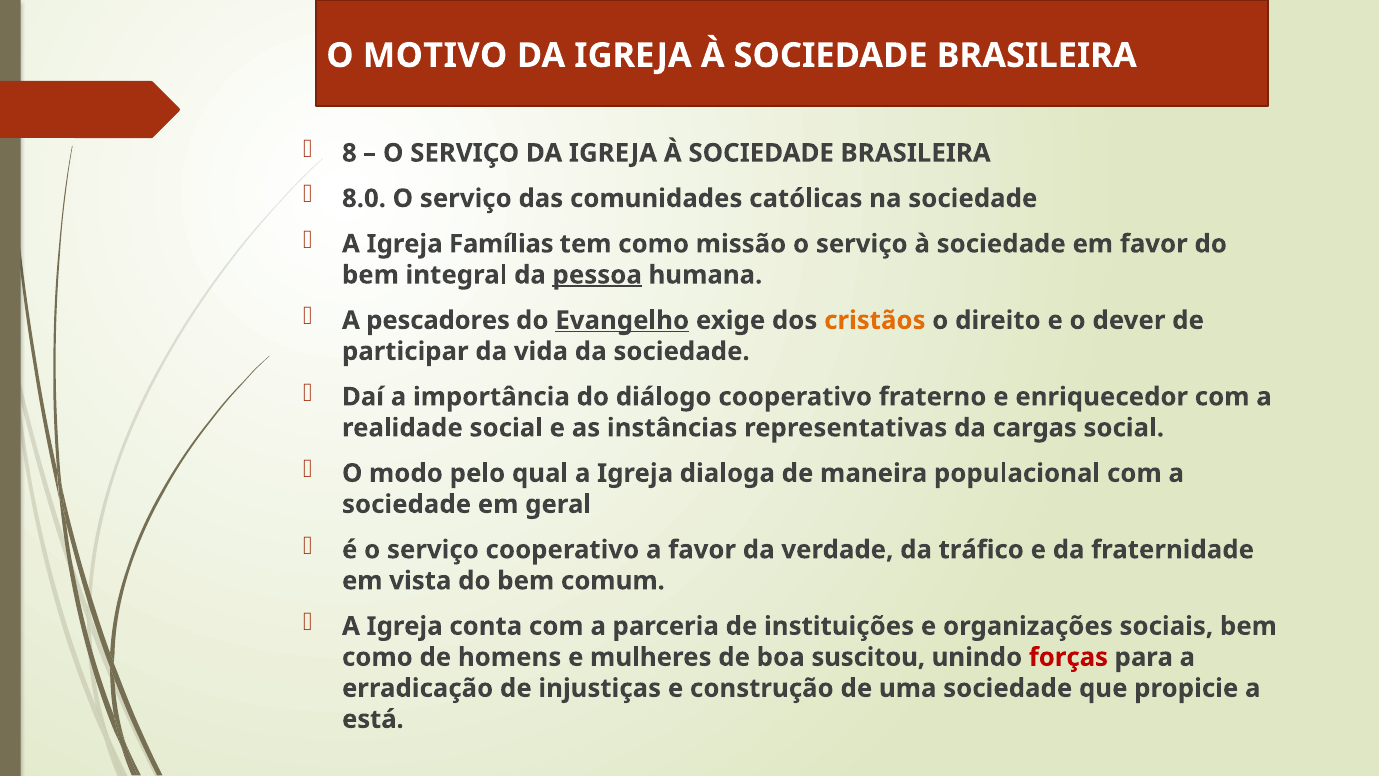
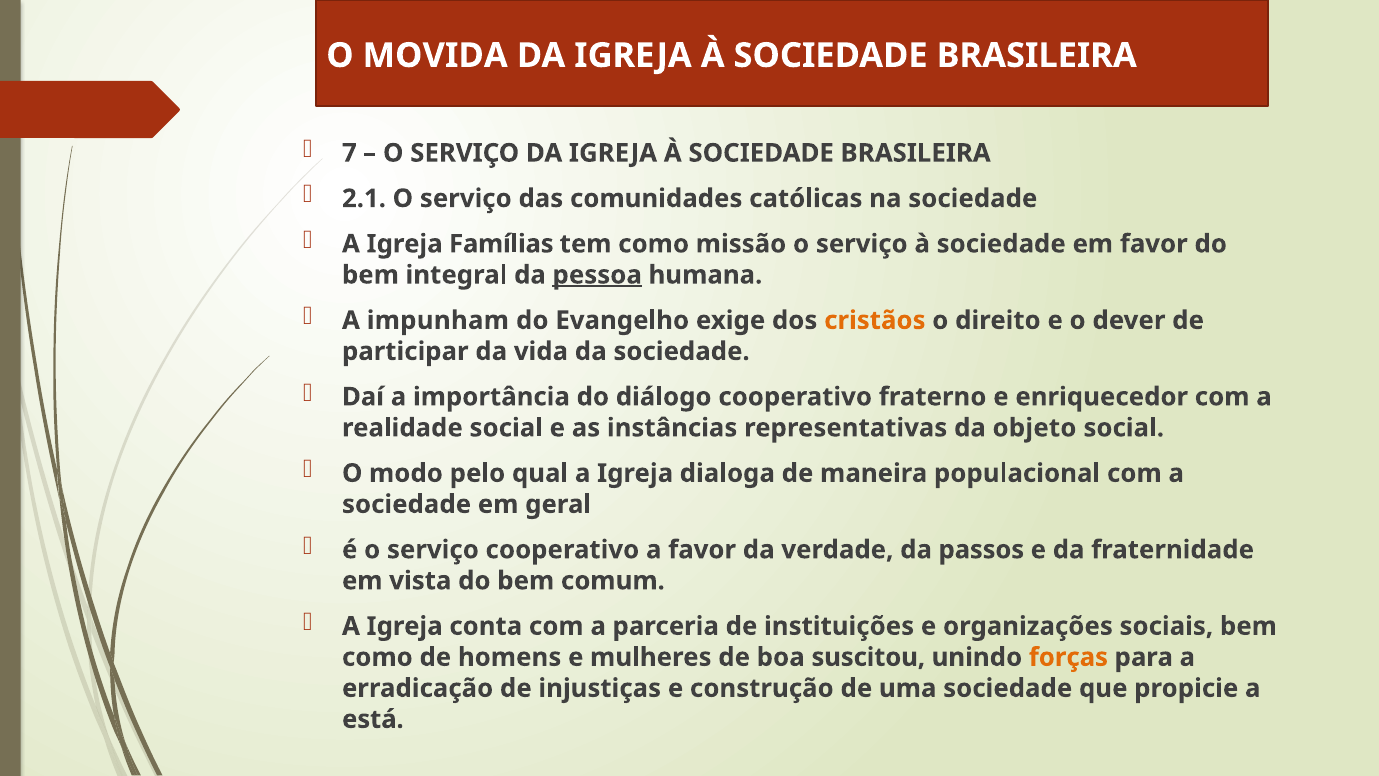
MOTIVO: MOTIVO -> MOVIDA
8: 8 -> 7
8.0: 8.0 -> 2.1
pescadores: pescadores -> impunham
Evangelho underline: present -> none
cargas: cargas -> objeto
tráfico: tráfico -> passos
forças colour: red -> orange
